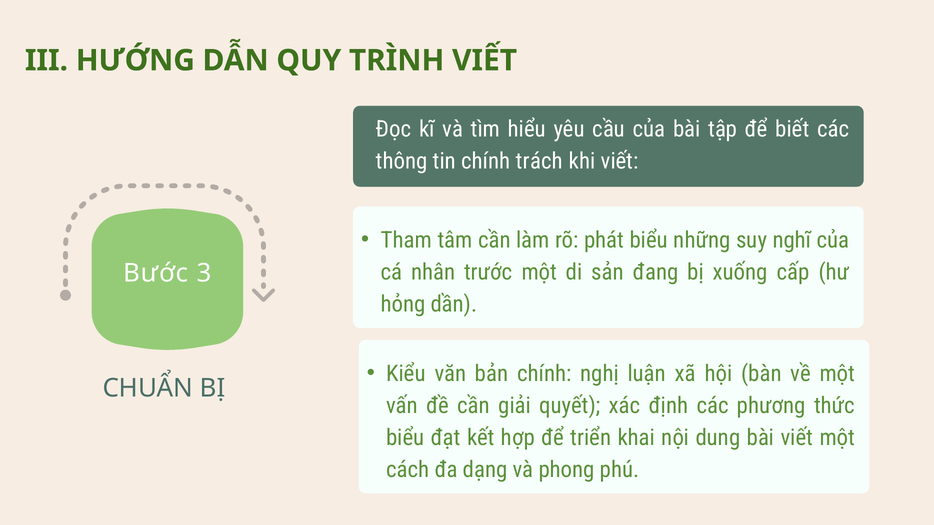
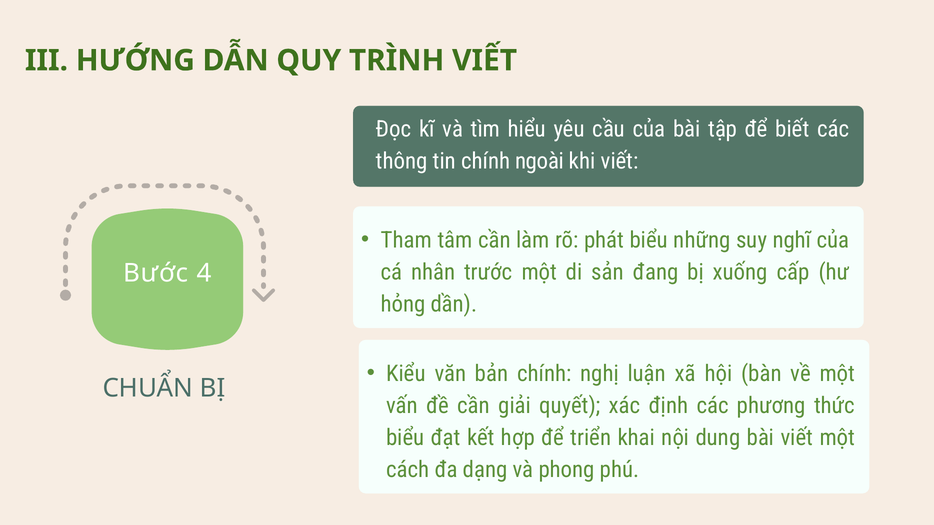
trách: trách -> ngoài
3: 3 -> 4
